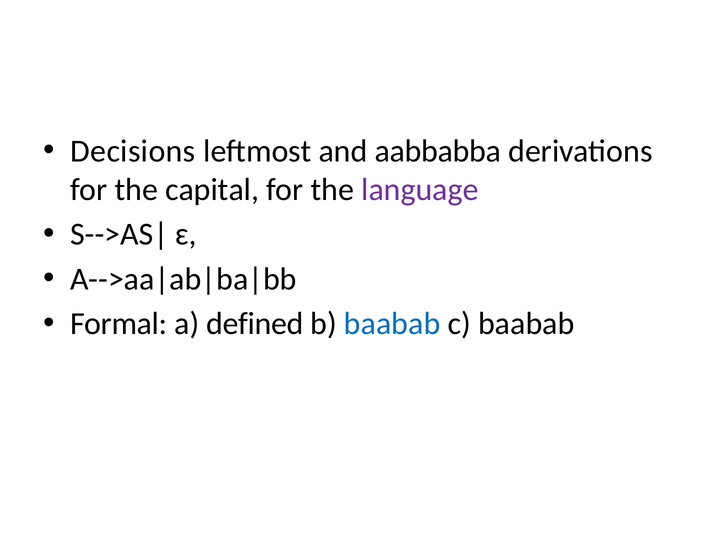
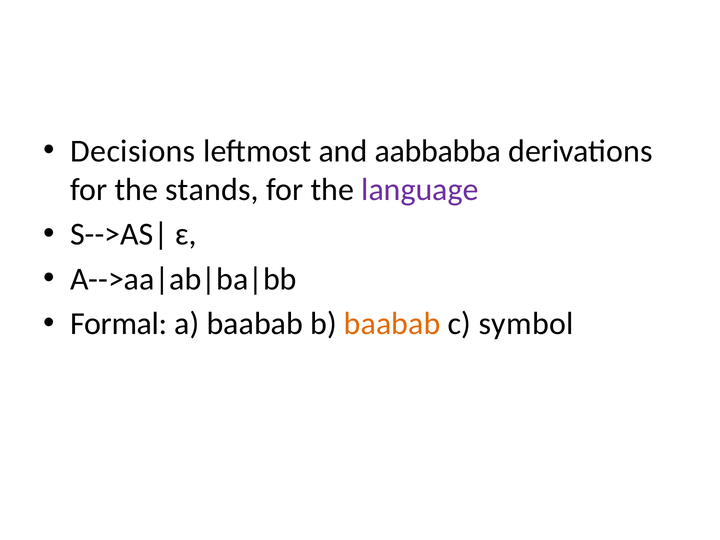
capital: capital -> stands
a defined: defined -> baabab
baabab at (392, 324) colour: blue -> orange
c baabab: baabab -> symbol
